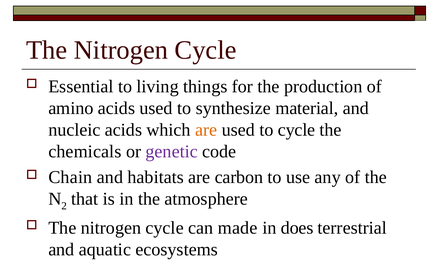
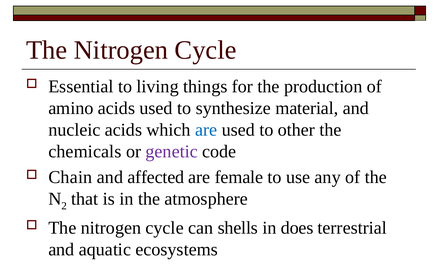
are at (206, 130) colour: orange -> blue
to cycle: cycle -> other
habitats: habitats -> affected
carbon: carbon -> female
made: made -> shells
